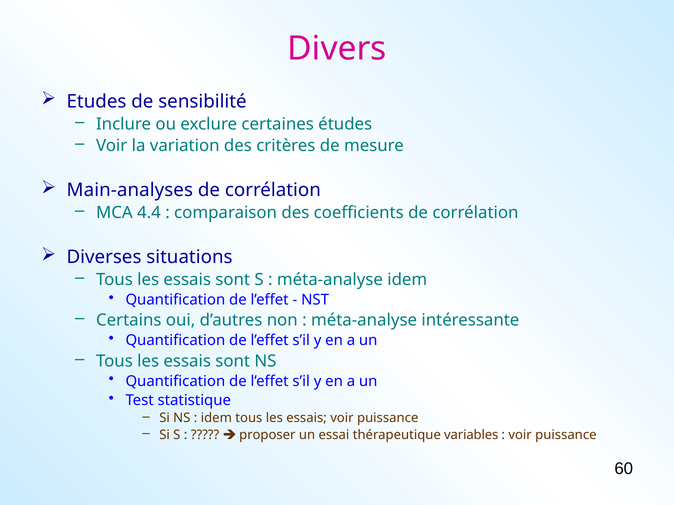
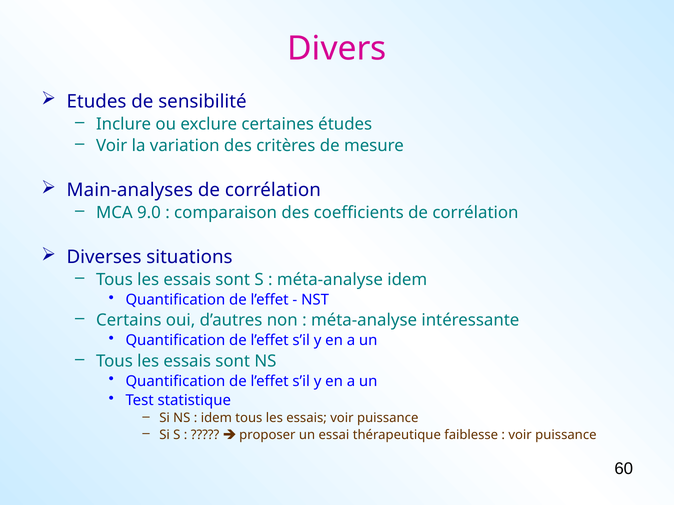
4.4: 4.4 -> 9.0
variables: variables -> faiblesse
